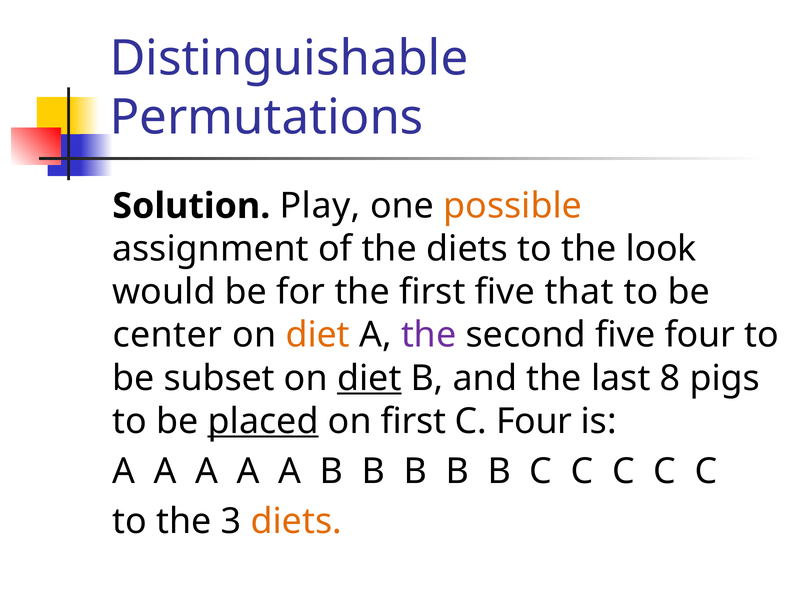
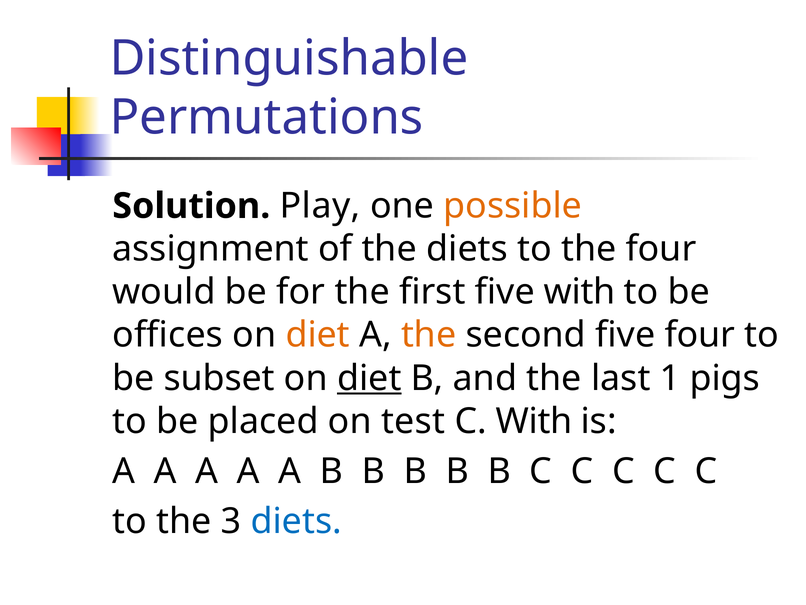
the look: look -> four
five that: that -> with
center: center -> offices
the at (429, 335) colour: purple -> orange
8: 8 -> 1
placed underline: present -> none
on first: first -> test
C Four: Four -> With
diets at (296, 521) colour: orange -> blue
